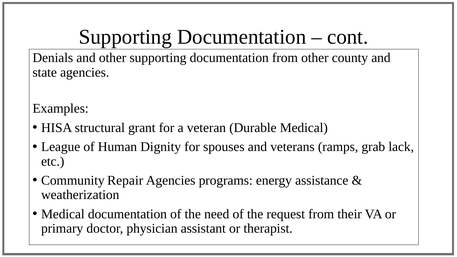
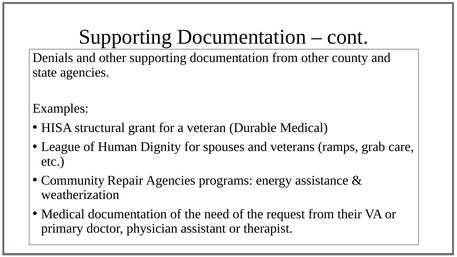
lack: lack -> care
